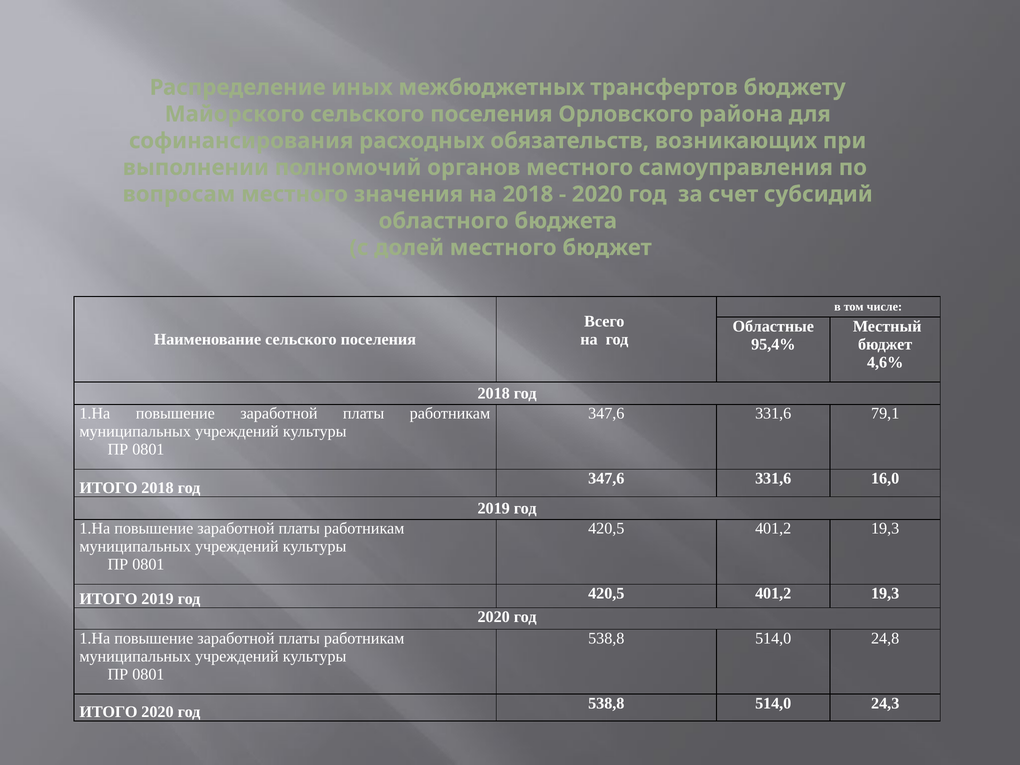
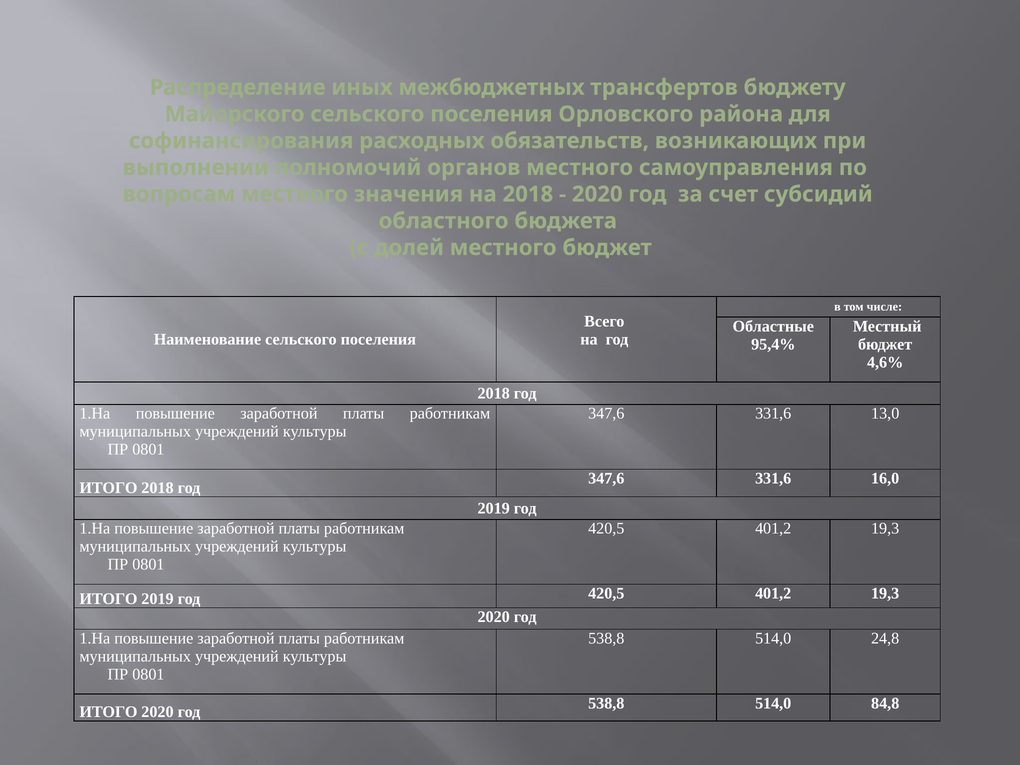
79,1: 79,1 -> 13,0
24,3: 24,3 -> 84,8
